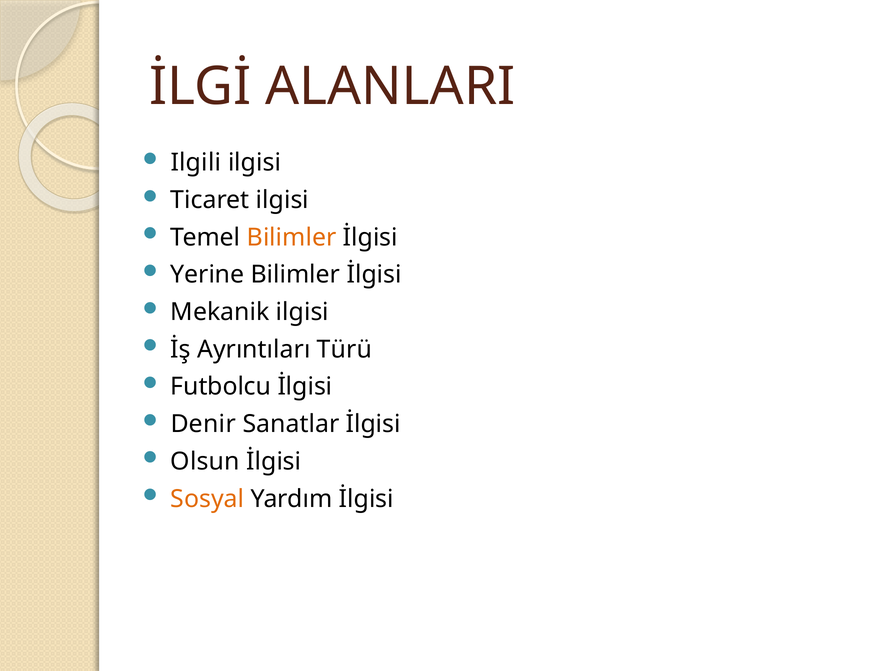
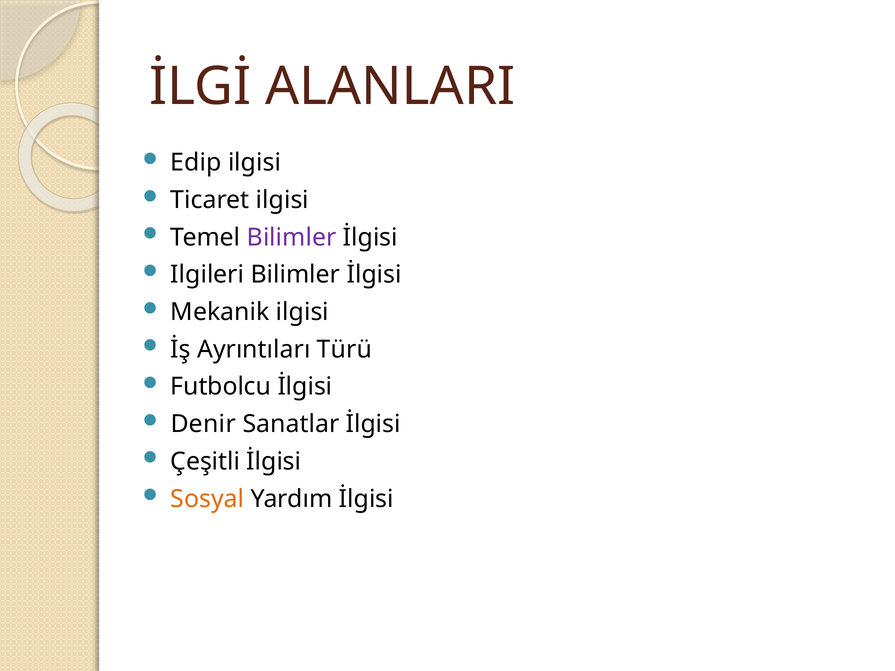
Ilgili: Ilgili -> Edip
Bilimler at (292, 238) colour: orange -> purple
Yerine: Yerine -> Ilgileri
Olsun: Olsun -> Çeşitli
